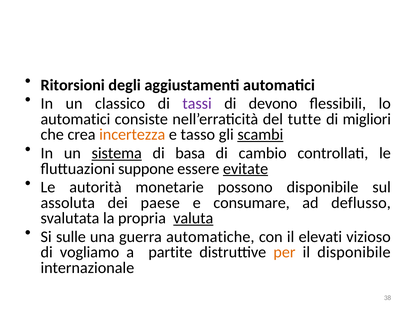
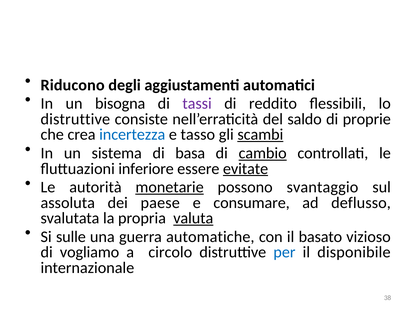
Ritorsioni: Ritorsioni -> Riducono
classico: classico -> bisogna
devono: devono -> reddito
automatici at (75, 119): automatici -> distruttive
tutte: tutte -> saldo
migliori: migliori -> proprie
incertezza colour: orange -> blue
sistema underline: present -> none
cambio underline: none -> present
suppone: suppone -> inferiore
monetarie underline: none -> present
possono disponibile: disponibile -> svantaggio
elevati: elevati -> basato
partite: partite -> circolo
per colour: orange -> blue
